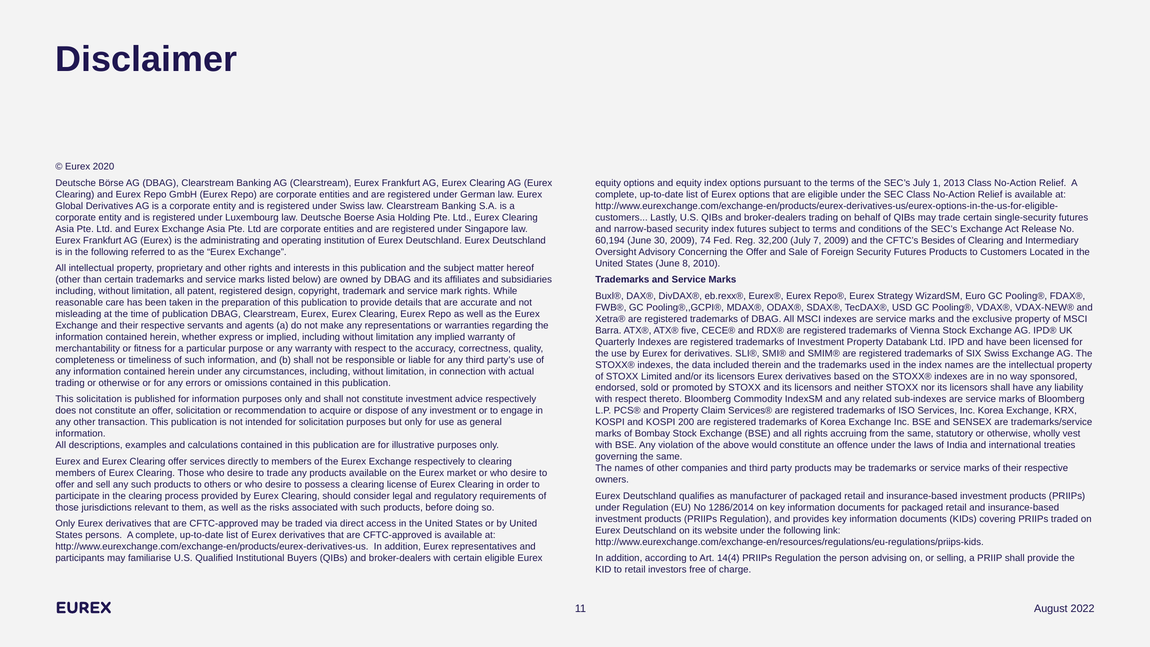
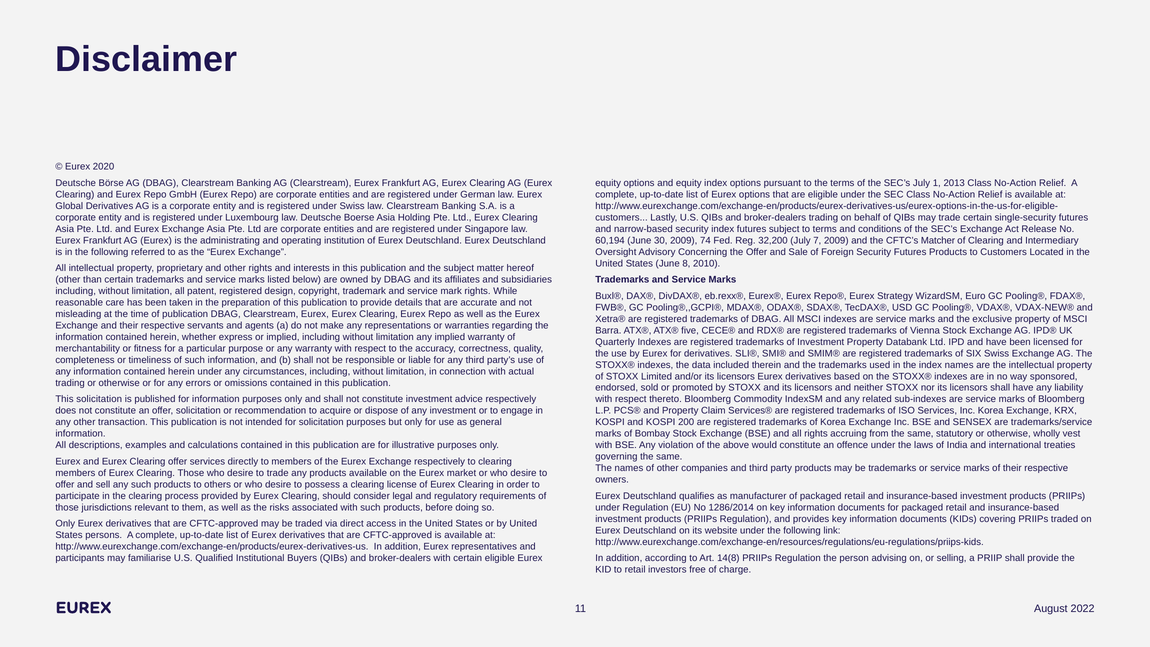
Besides: Besides -> Matcher
14(4: 14(4 -> 14(8
